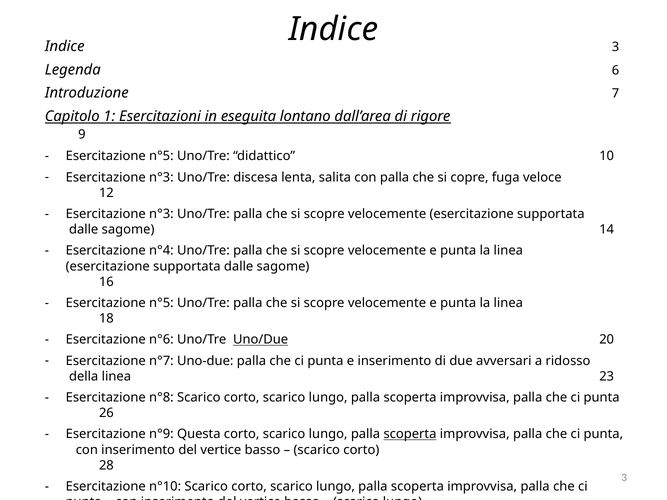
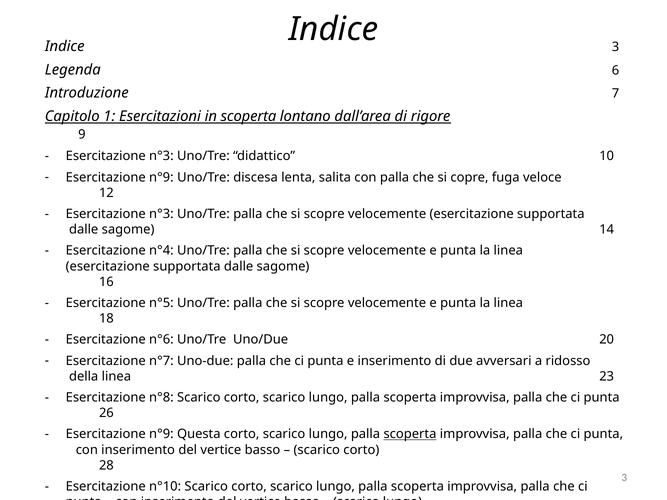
in eseguita: eseguita -> scoperta
n°5 at (161, 156): n°5 -> n°3
n°3 at (161, 177): n°3 -> n°9
Uno/Due underline: present -> none
